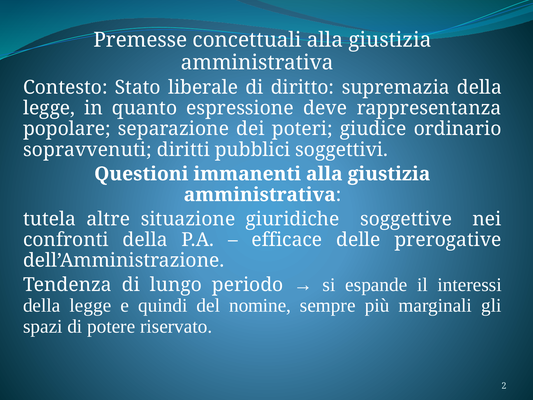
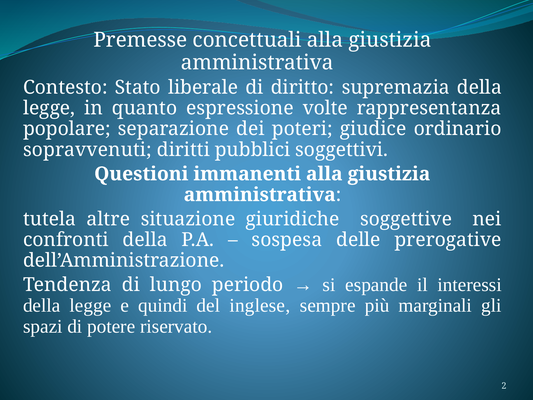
deve: deve -> volte
efficace: efficace -> sospesa
nomine: nomine -> inglese
